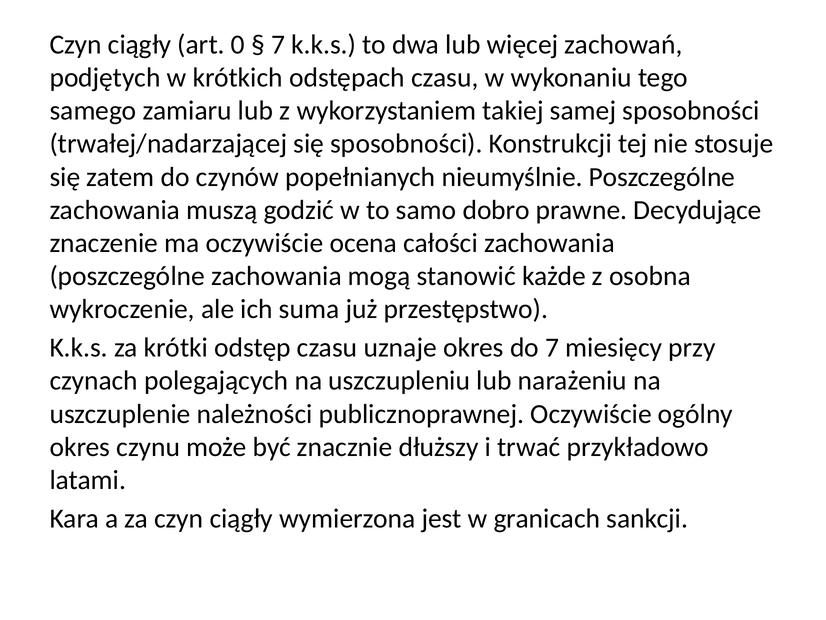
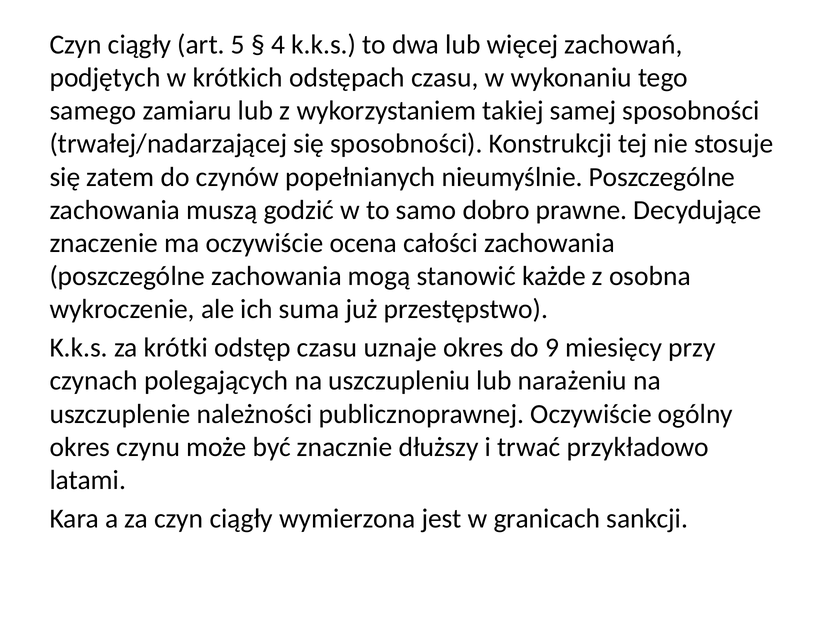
0: 0 -> 5
7 at (278, 45): 7 -> 4
do 7: 7 -> 9
